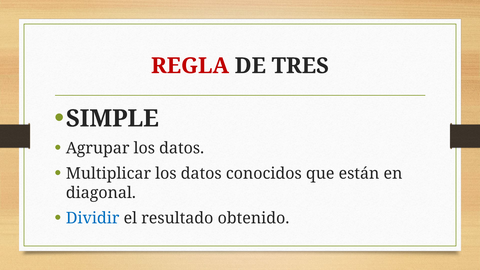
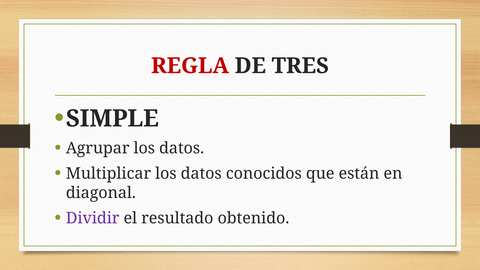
Dividir colour: blue -> purple
